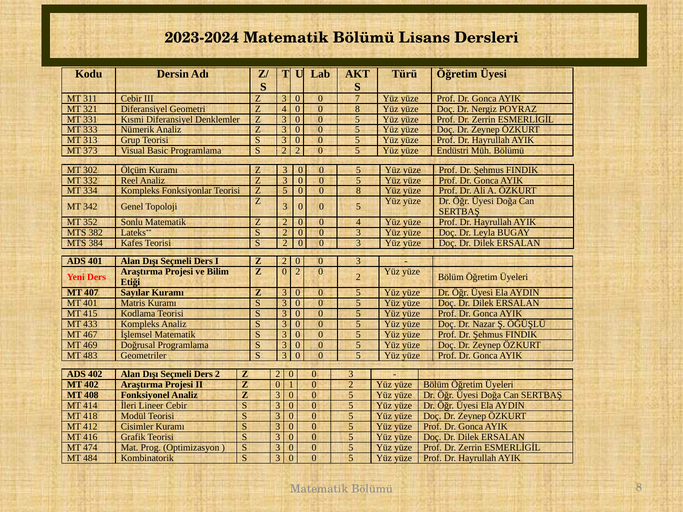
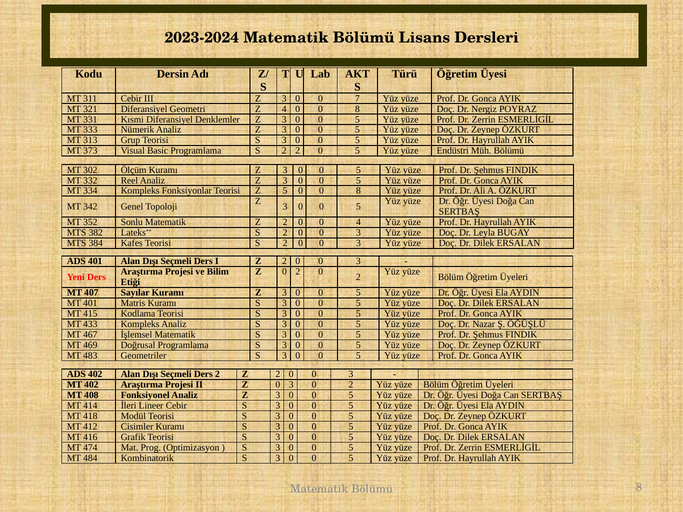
Z 0 1: 1 -> 3
